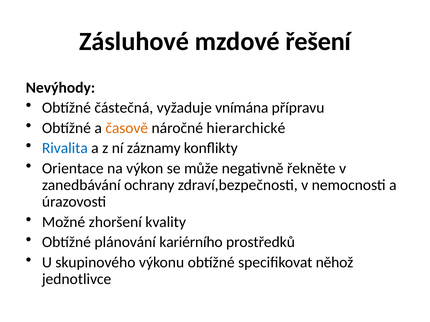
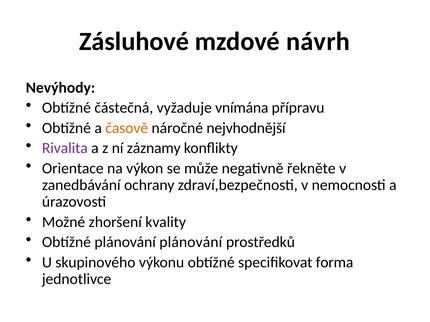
řešení: řešení -> návrh
hierarchické: hierarchické -> nejvhodnější
Rivalita colour: blue -> purple
plánování kariérního: kariérního -> plánování
něhož: něhož -> forma
